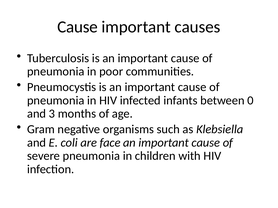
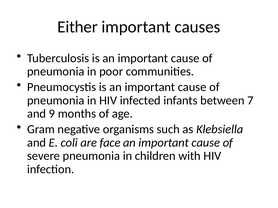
Cause at (78, 27): Cause -> Either
0: 0 -> 7
3: 3 -> 9
